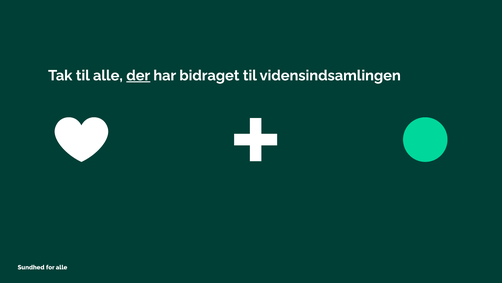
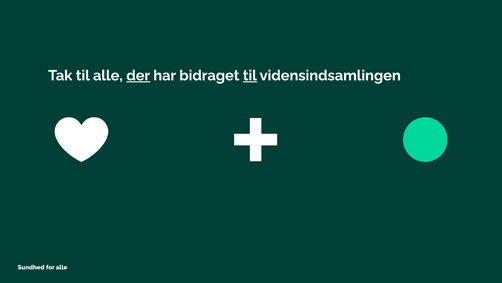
til at (250, 75) underline: none -> present
